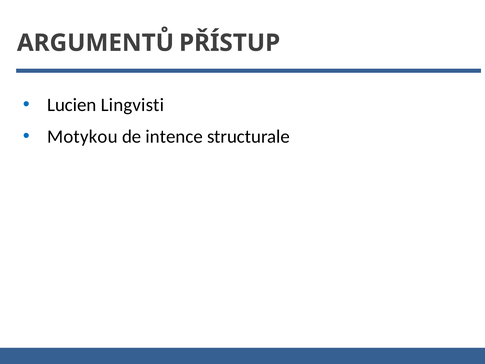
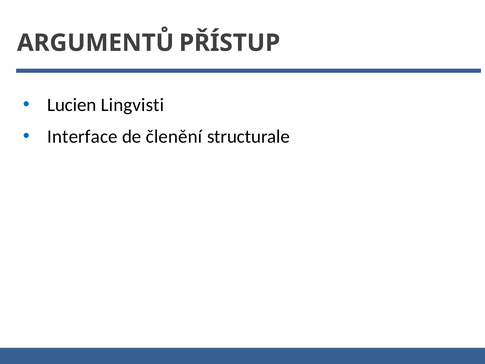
Motykou: Motykou -> Interface
intence: intence -> členění
